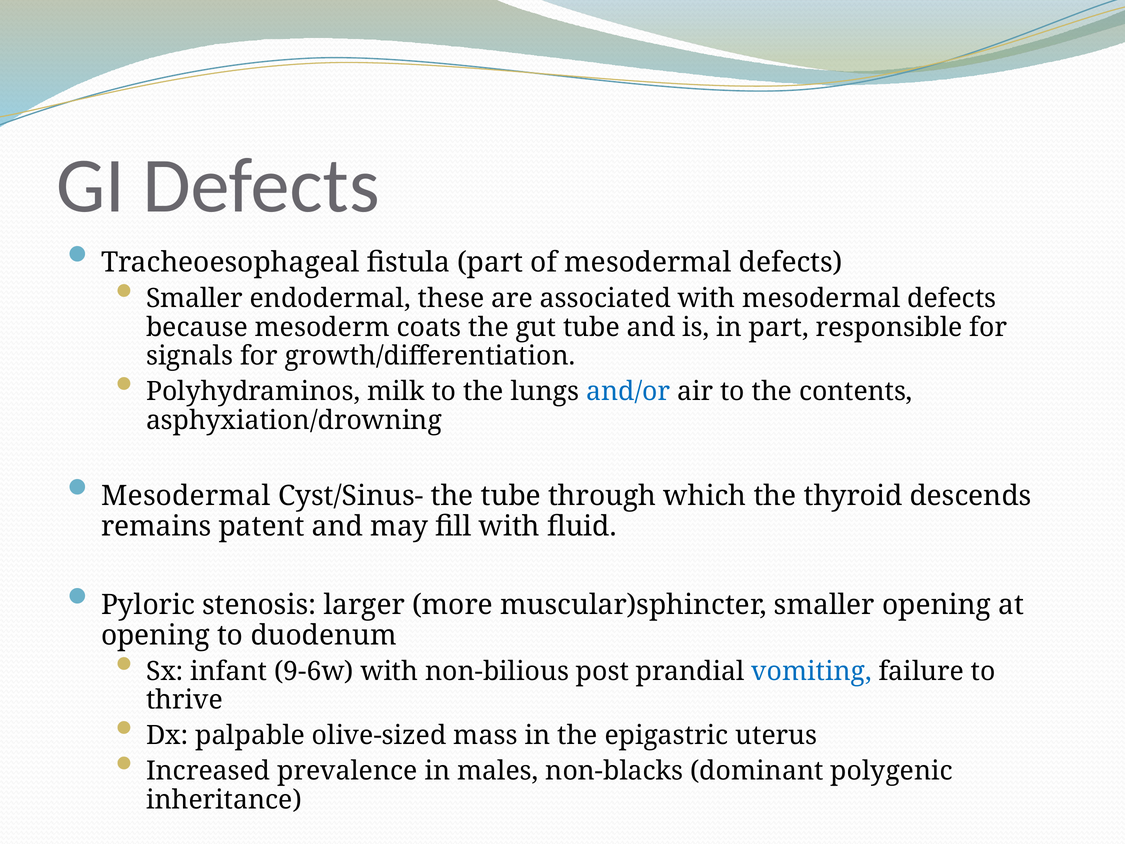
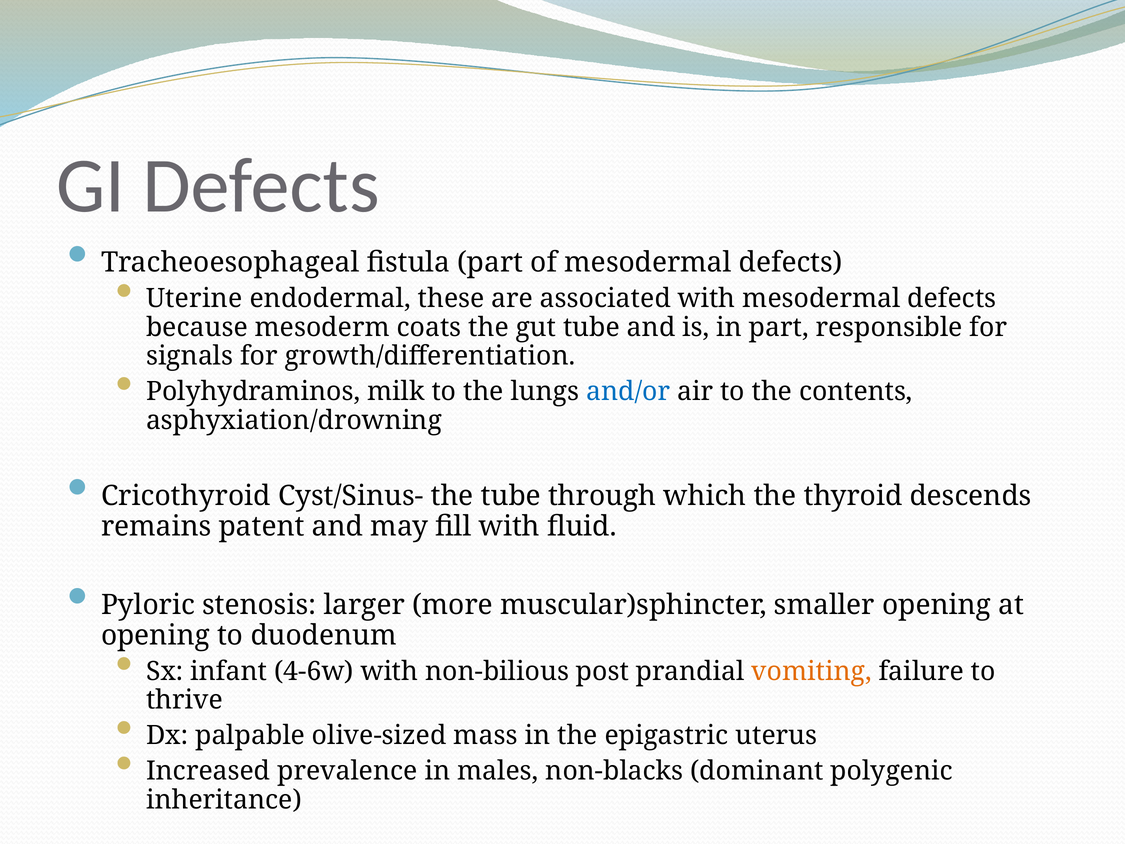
Smaller at (194, 299): Smaller -> Uterine
Mesodermal at (186, 496): Mesodermal -> Cricothyroid
9-6w: 9-6w -> 4-6w
vomiting colour: blue -> orange
